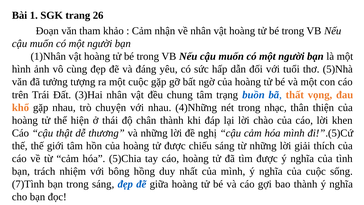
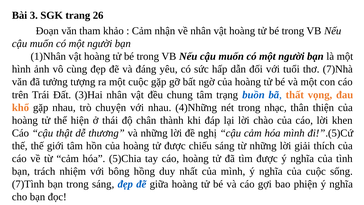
1: 1 -> 3
5)Nhà: 5)Nhà -> 7)Nhà
bao thành: thành -> phiện
